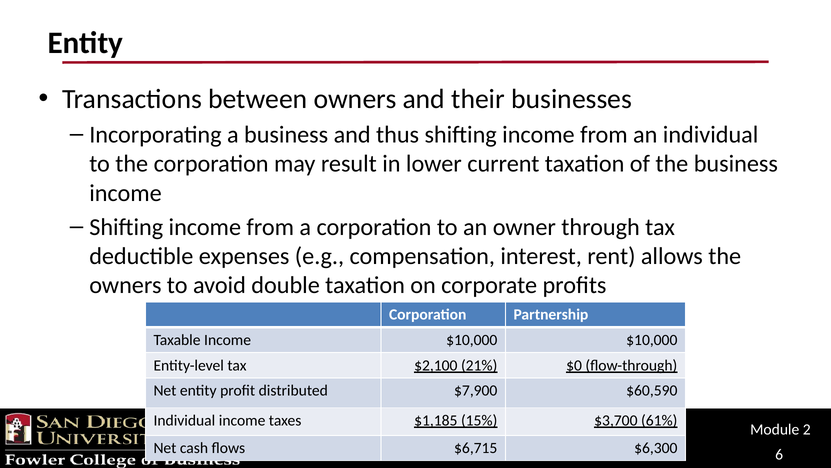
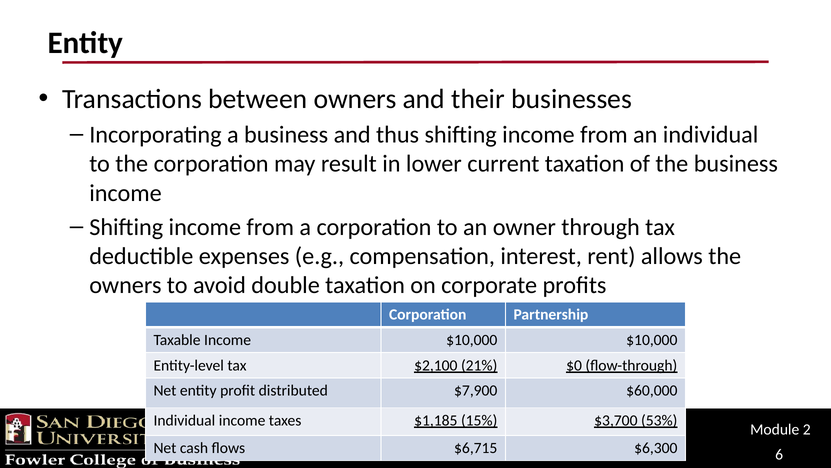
$60,590: $60,590 -> $60,000
61%: 61% -> 53%
